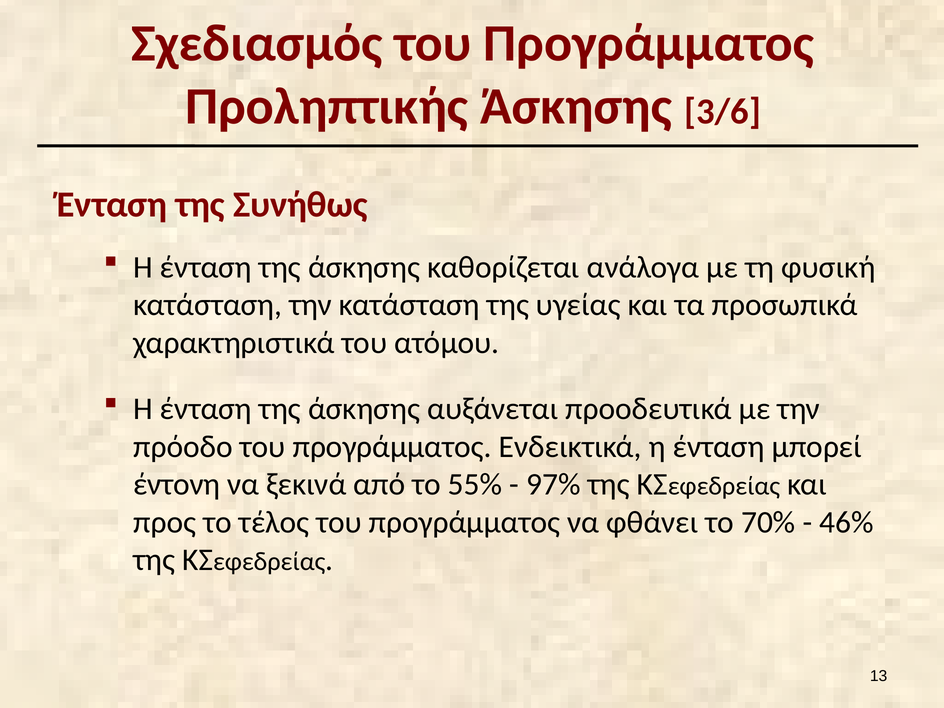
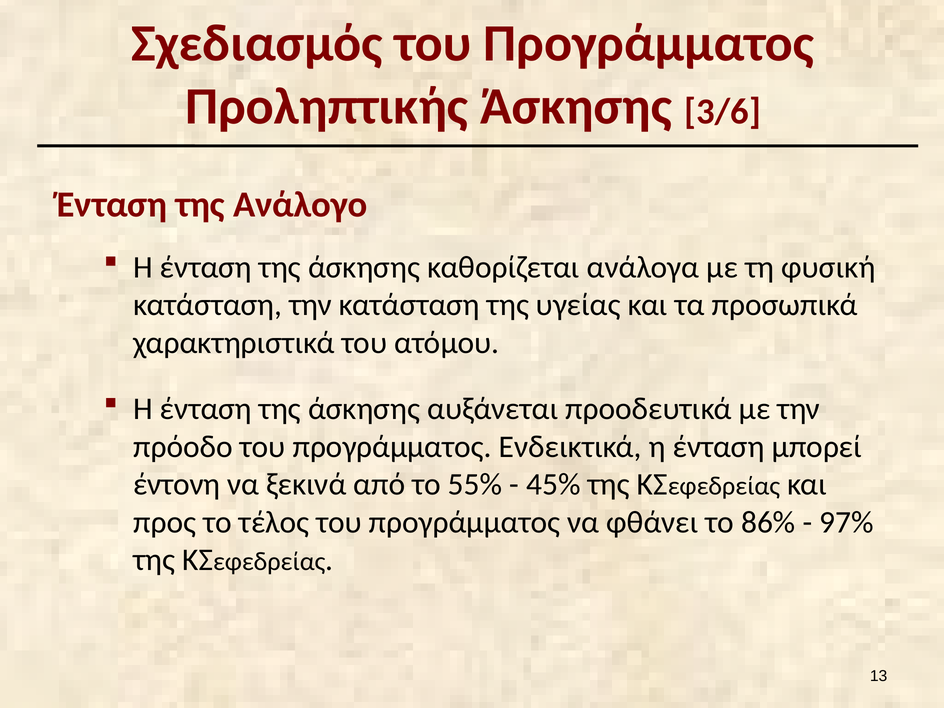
Συνήθως: Συνήθως -> Ανάλογο
97%: 97% -> 45%
70%: 70% -> 86%
46%: 46% -> 97%
